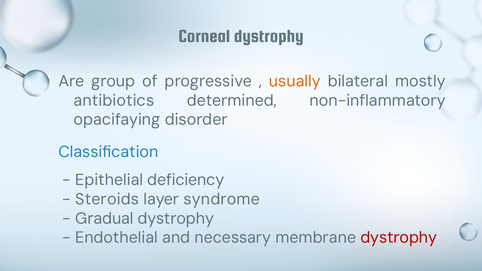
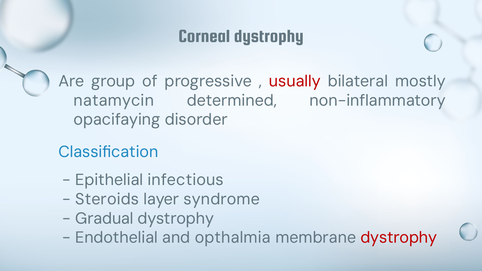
usually colour: orange -> red
antibiotics: antibiotics -> natamycin
deficiency: deficiency -> infectious
necessary: necessary -> opthalmia
